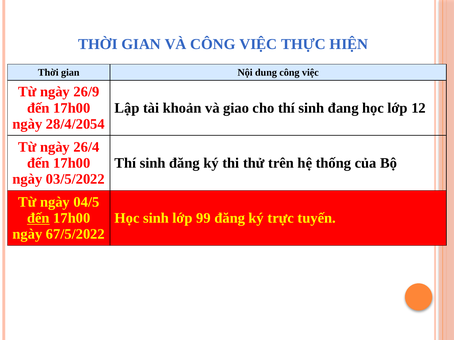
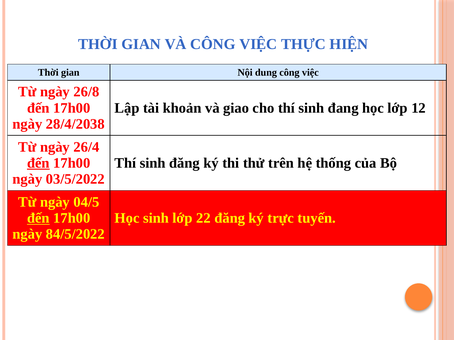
26/9: 26/9 -> 26/8
28/4/2054: 28/4/2054 -> 28/4/2038
đến at (38, 163) underline: none -> present
99: 99 -> 22
67/5/2022: 67/5/2022 -> 84/5/2022
